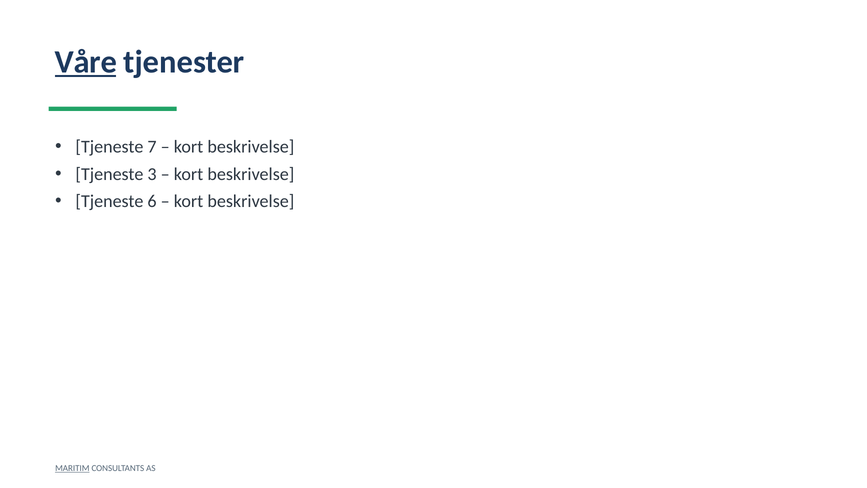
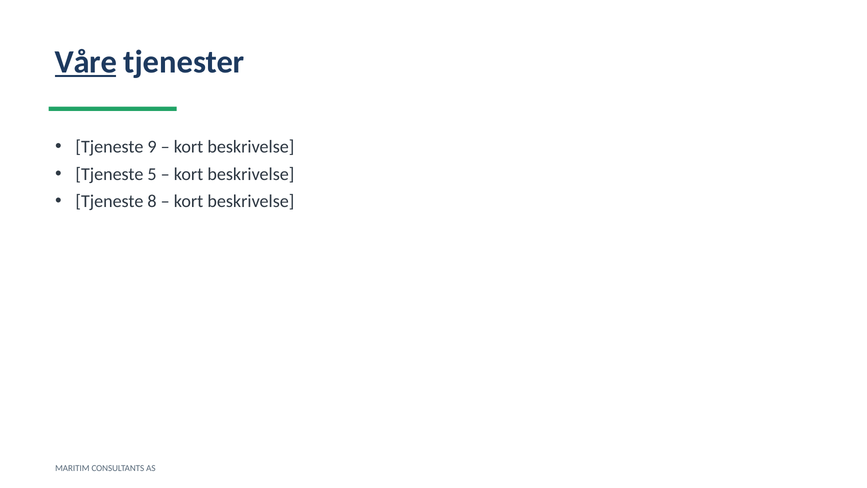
7: 7 -> 9
3: 3 -> 5
6: 6 -> 8
MARITIM underline: present -> none
